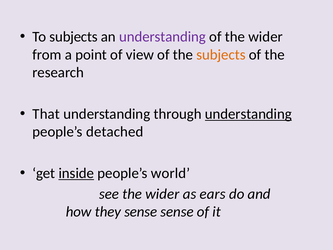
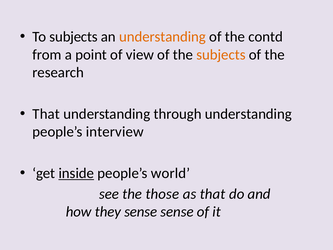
understanding at (162, 37) colour: purple -> orange
of the wider: wider -> contd
understanding at (248, 114) underline: present -> none
detached: detached -> interview
see the wider: wider -> those
as ears: ears -> that
